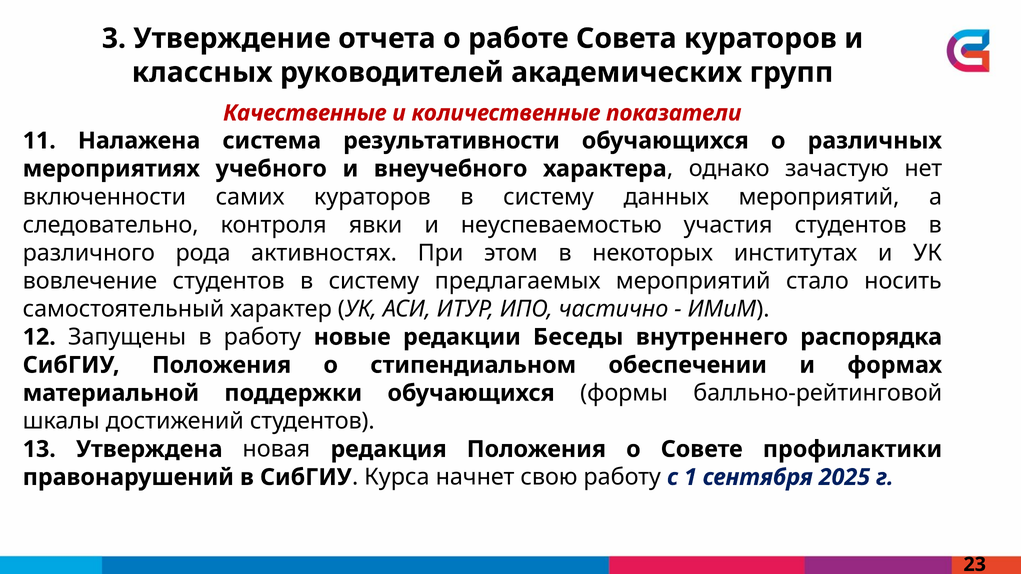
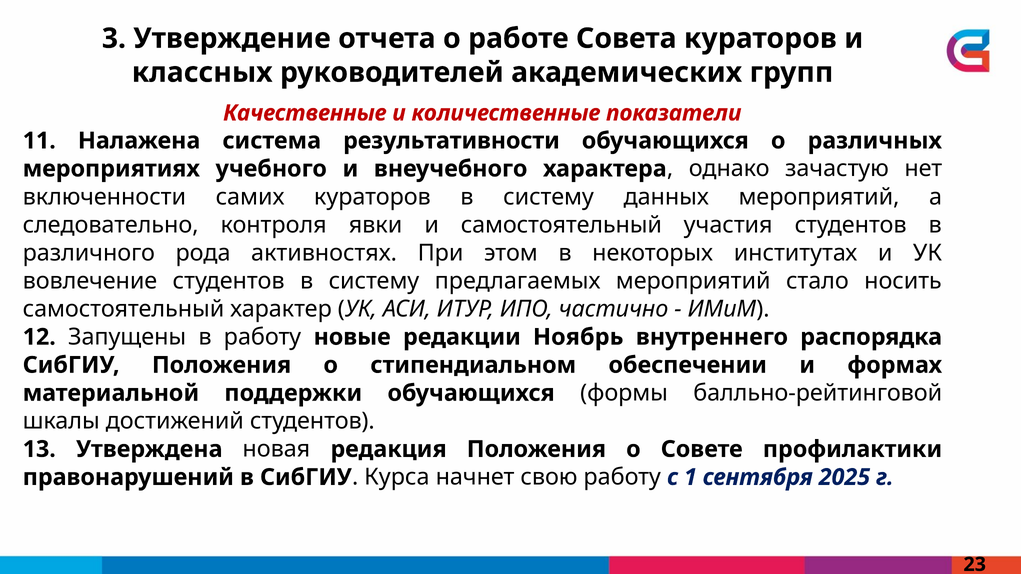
и неуспеваемостью: неуспеваемостью -> самостоятельный
Беседы: Беседы -> Ноябрь
